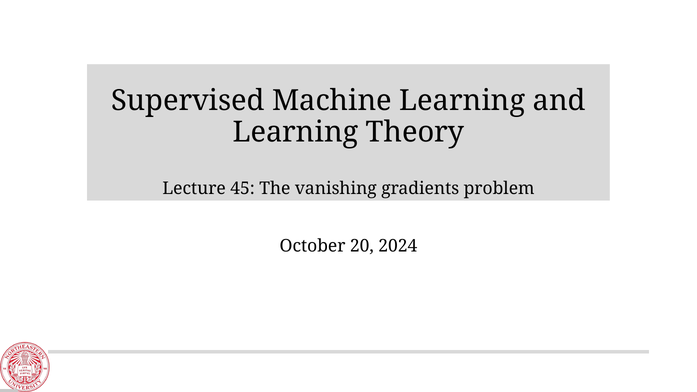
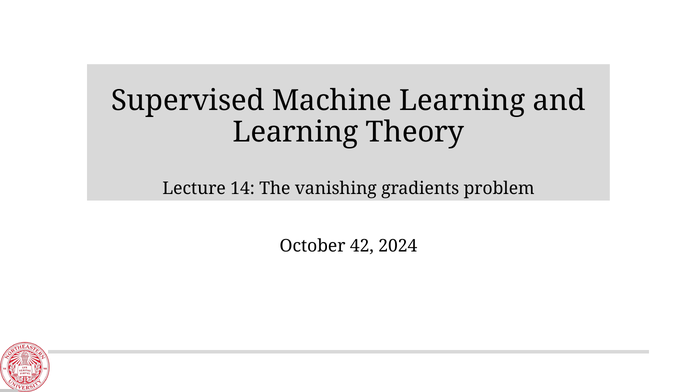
45: 45 -> 14
20: 20 -> 42
